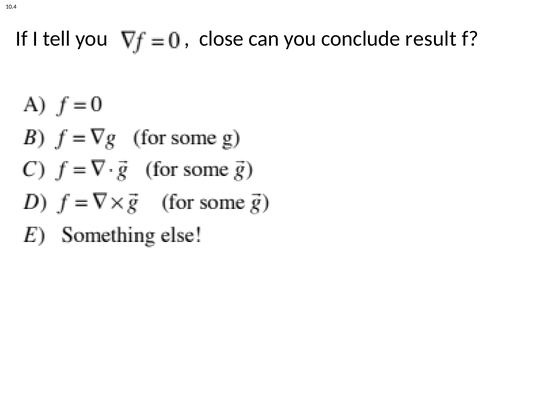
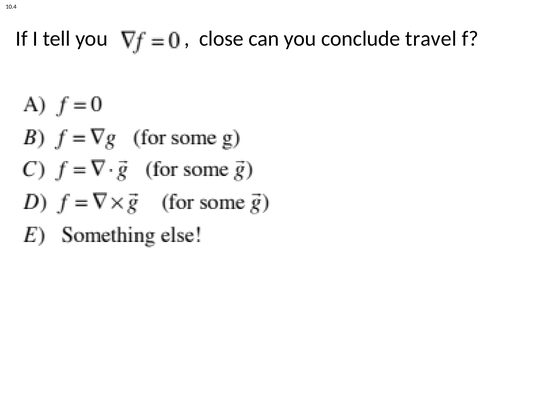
result: result -> travel
